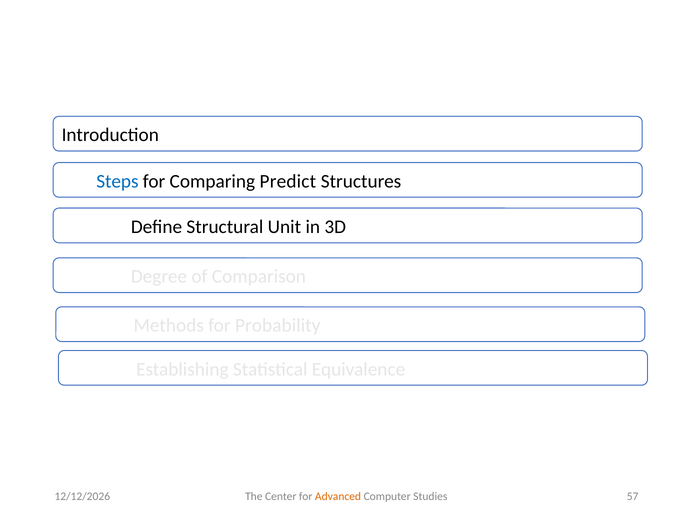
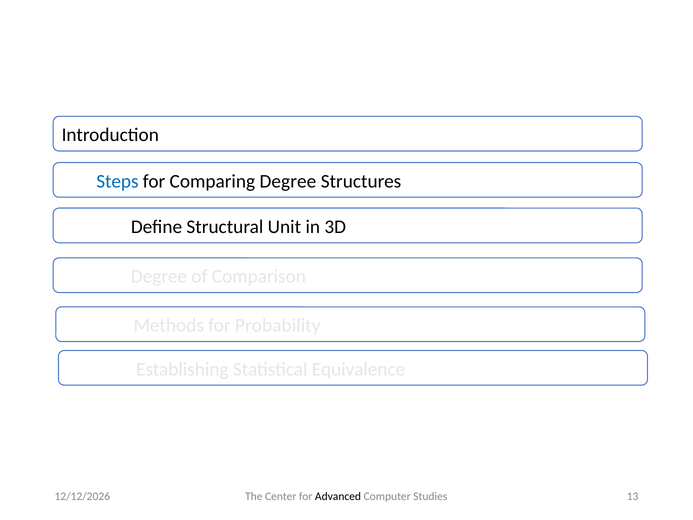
Comparing Predict: Predict -> Degree
Advanced colour: orange -> black
57: 57 -> 13
